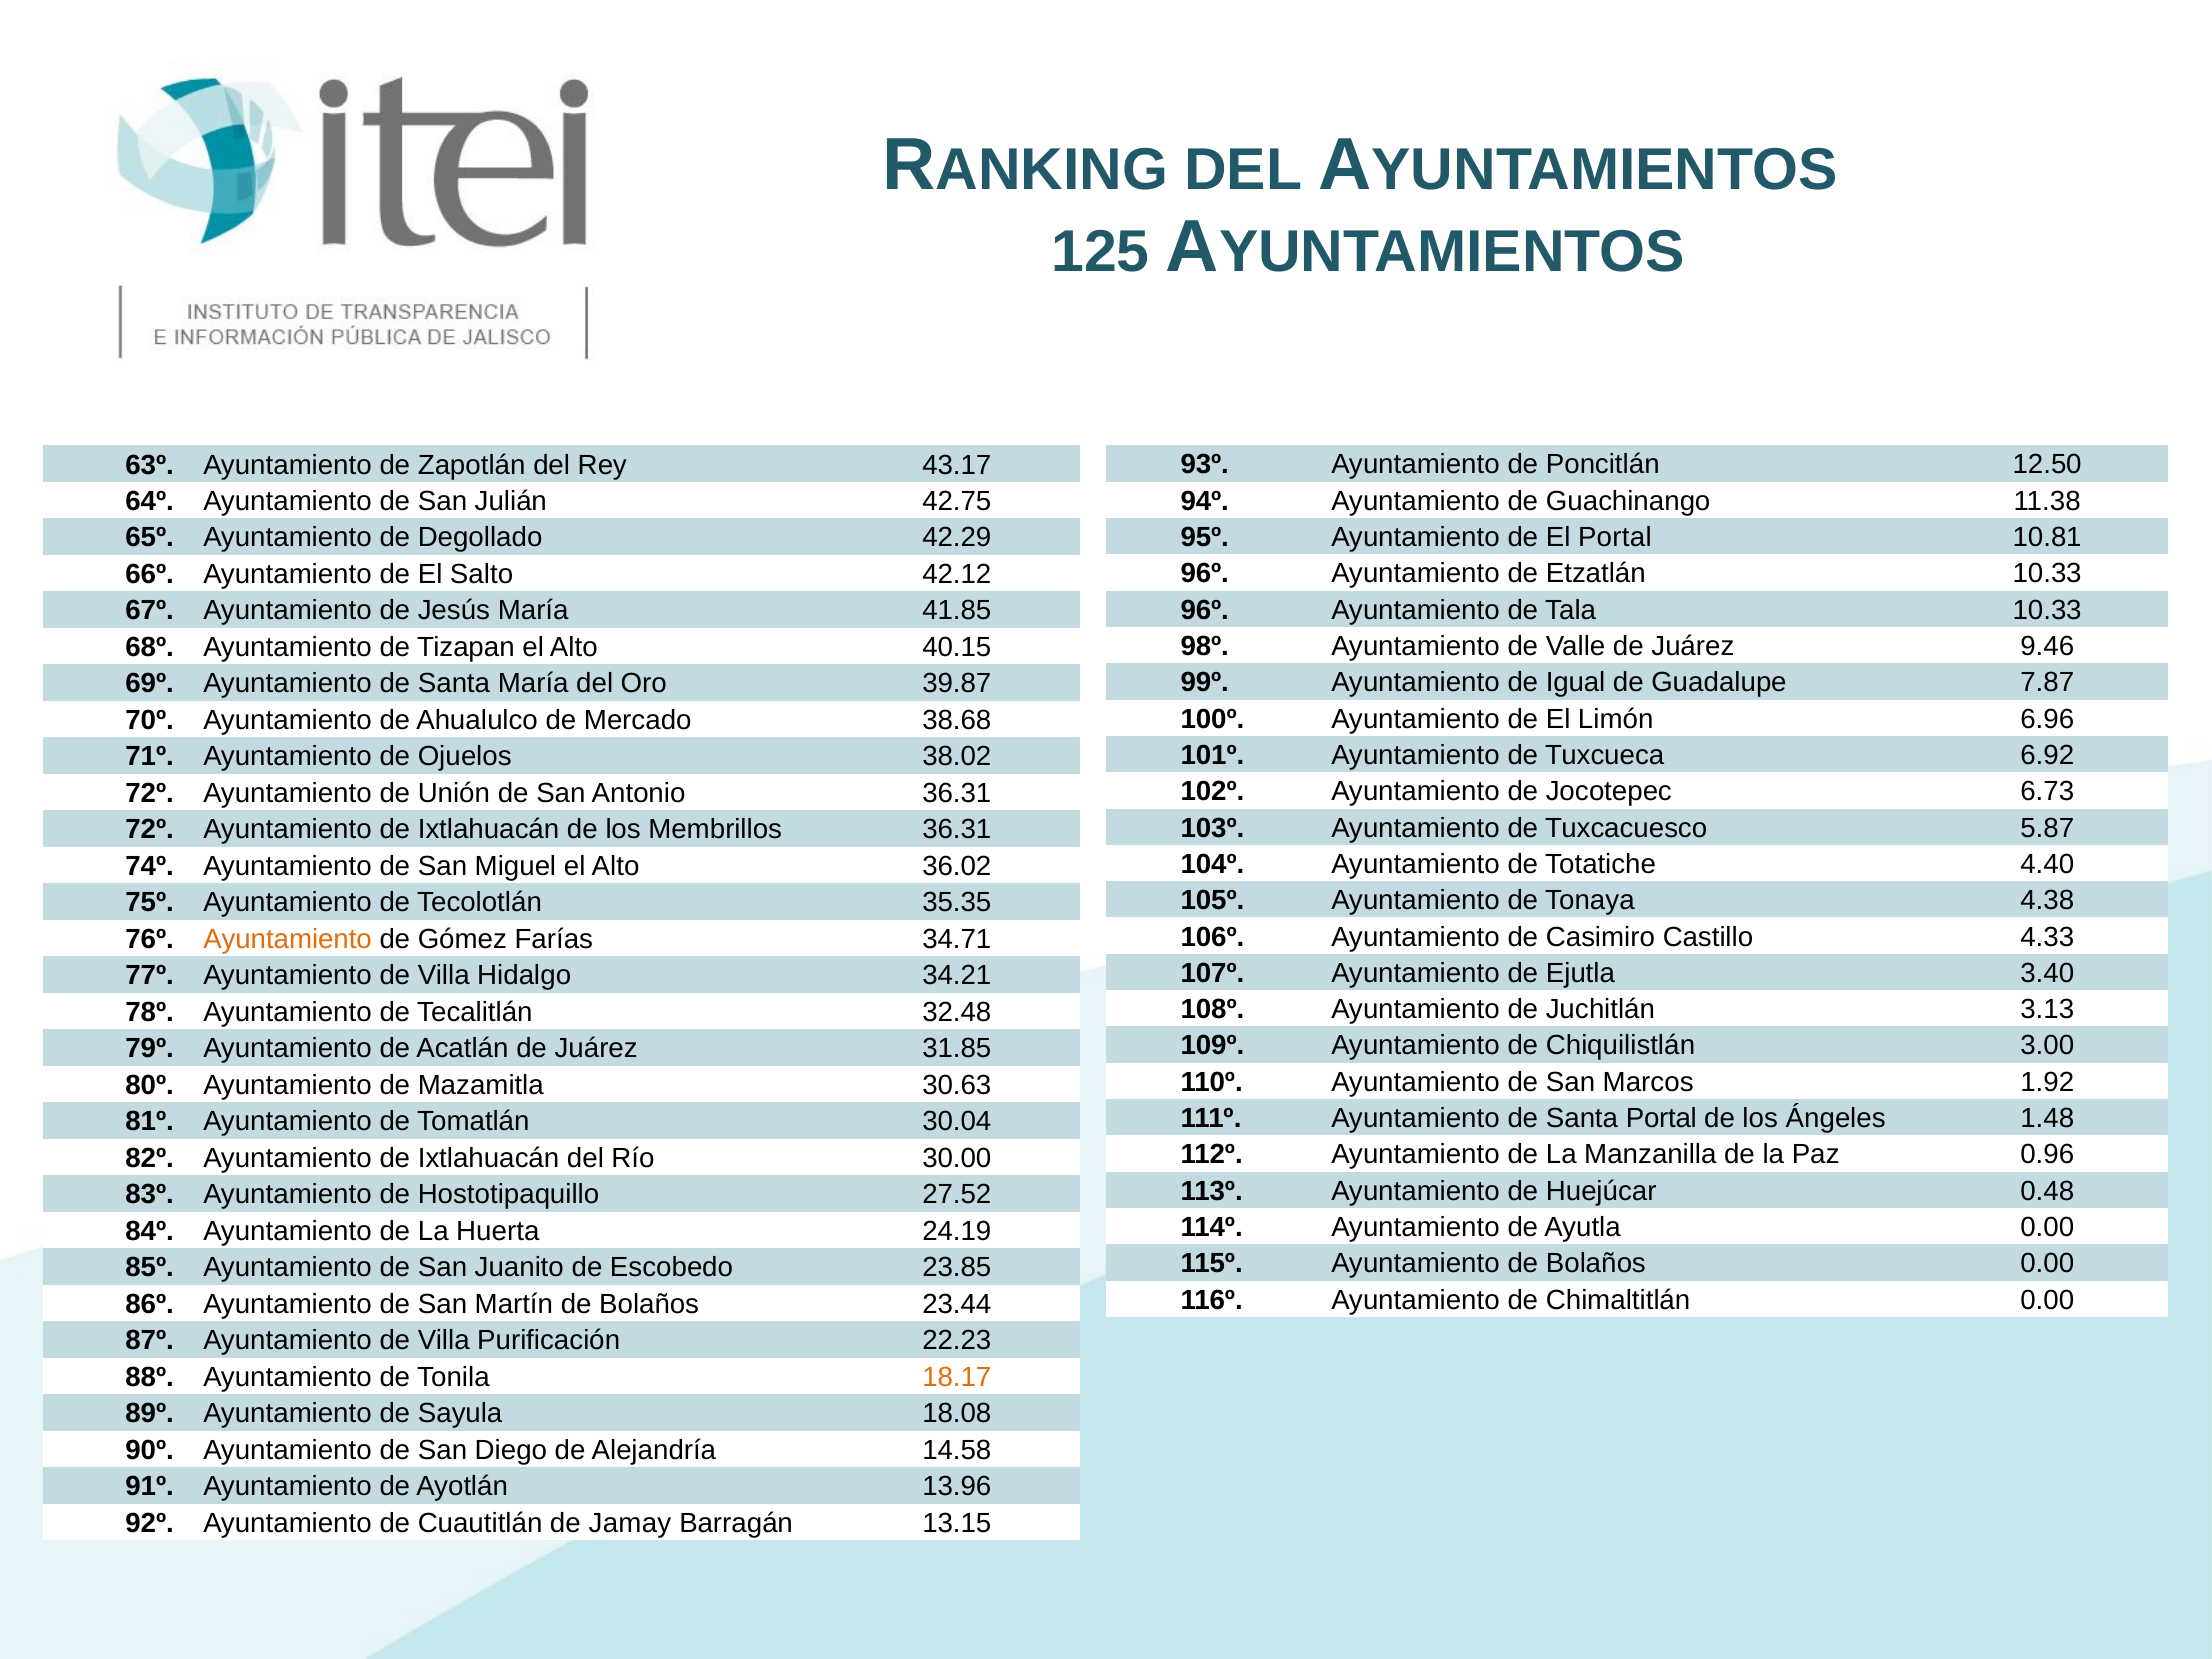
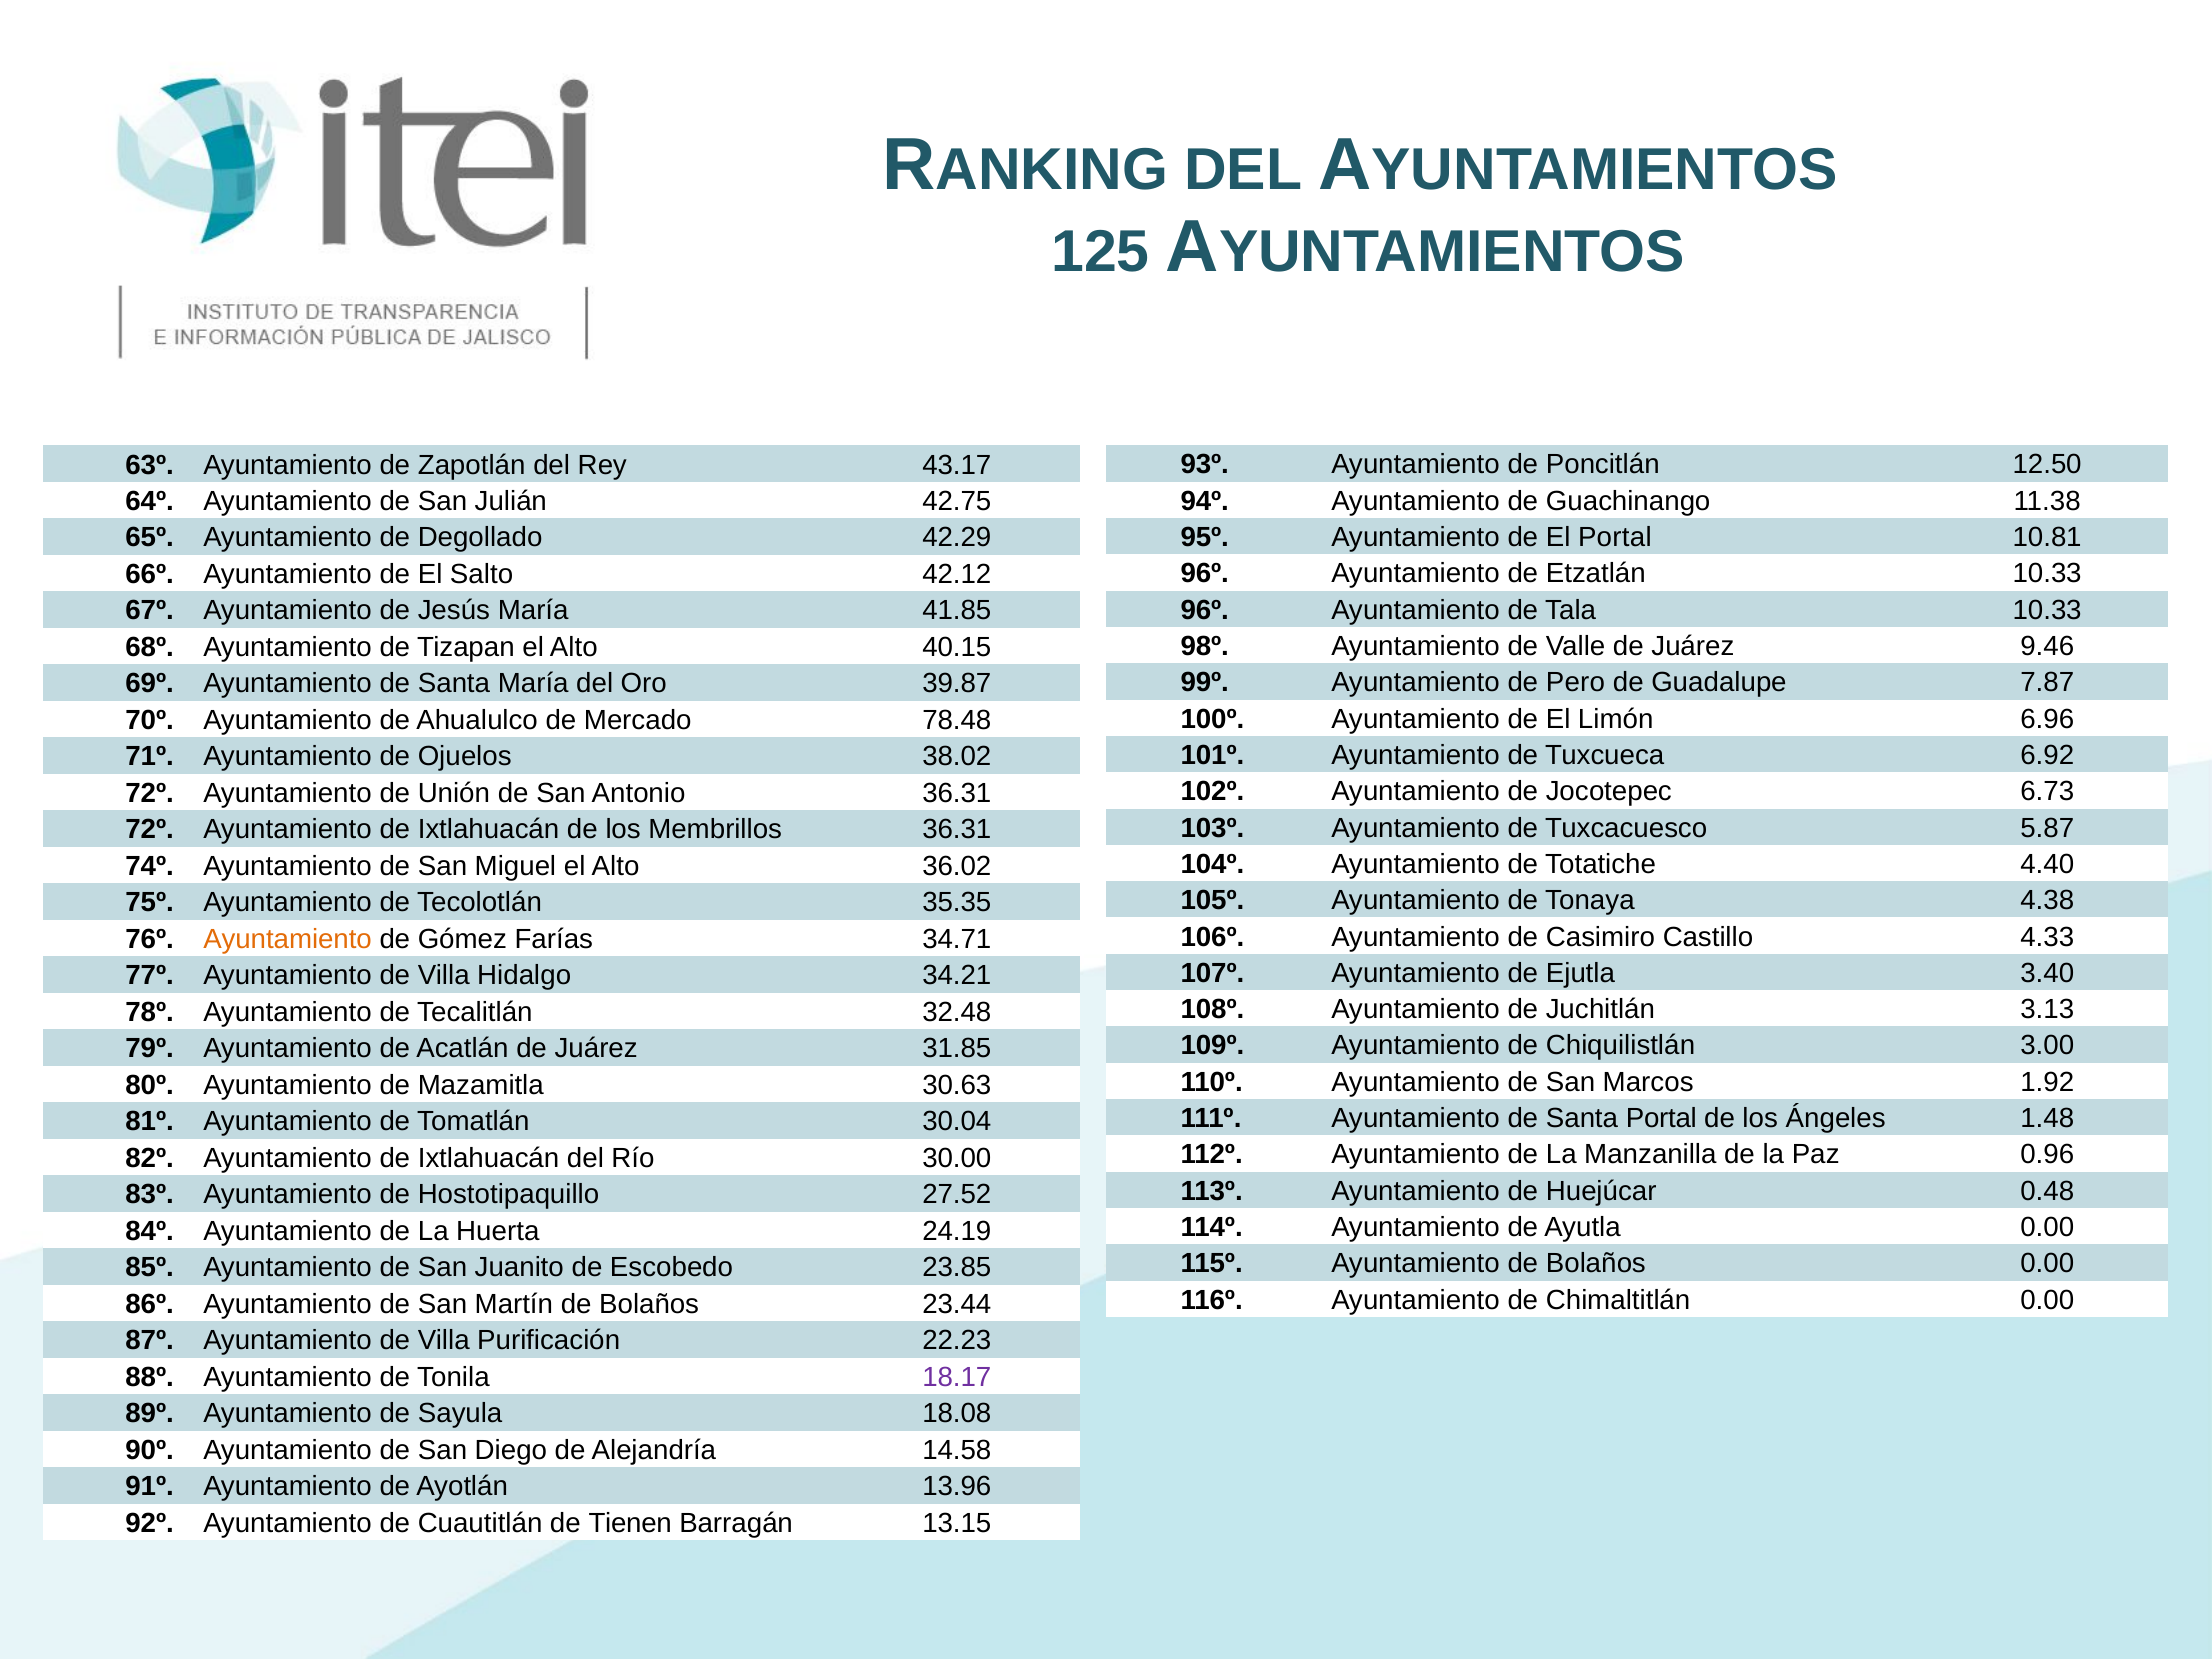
Igual: Igual -> Pero
38.68: 38.68 -> 78.48
18.17 colour: orange -> purple
Jamay: Jamay -> Tienen
